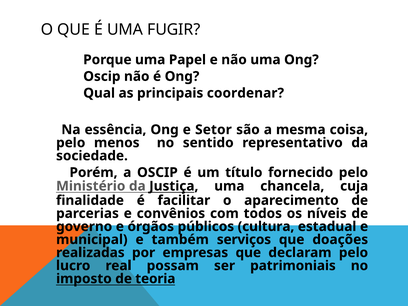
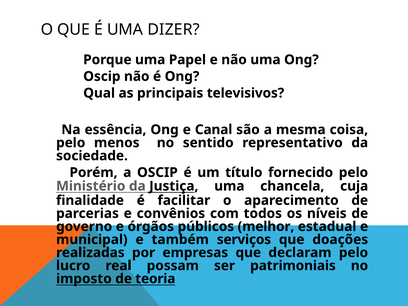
FUGIR: FUGIR -> DIZER
coordenar: coordenar -> televisivos
Setor: Setor -> Canal
cultura: cultura -> melhor
